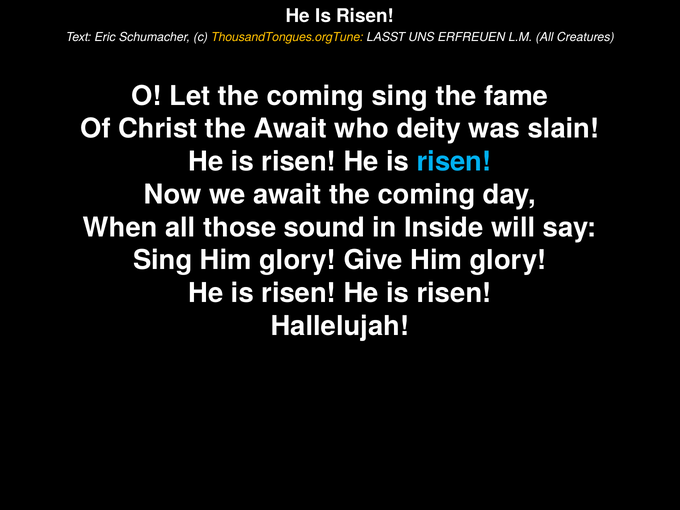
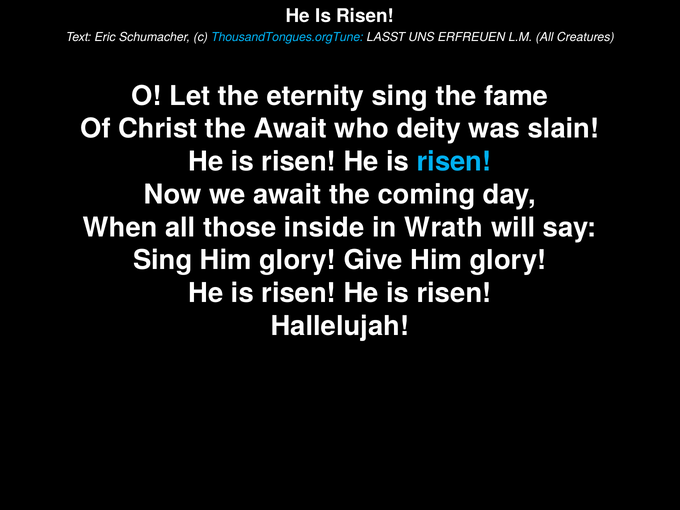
ThousandTongues.orgTune colour: yellow -> light blue
Let the coming: coming -> eternity
sound: sound -> inside
Inside: Inside -> Wrath
